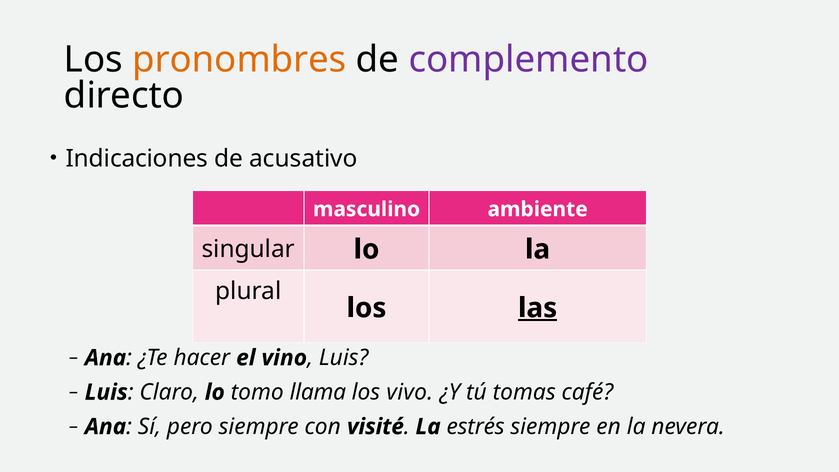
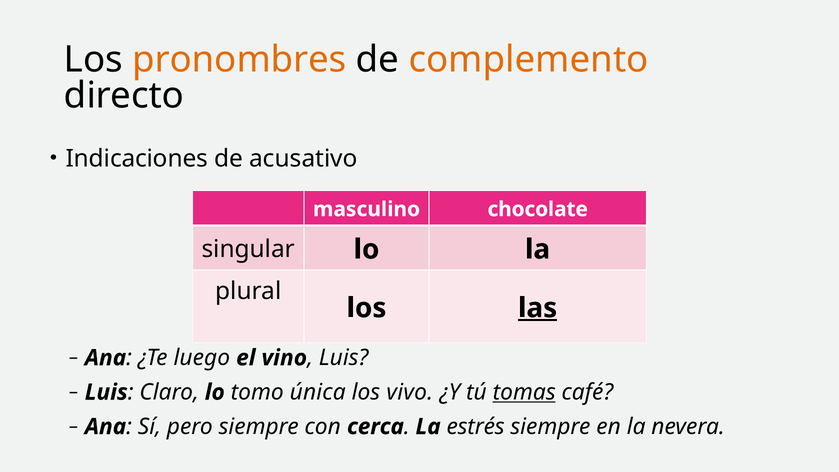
complemento colour: purple -> orange
ambiente: ambiente -> chocolate
hacer: hacer -> luego
llama: llama -> única
tomas underline: none -> present
visité: visité -> cerca
